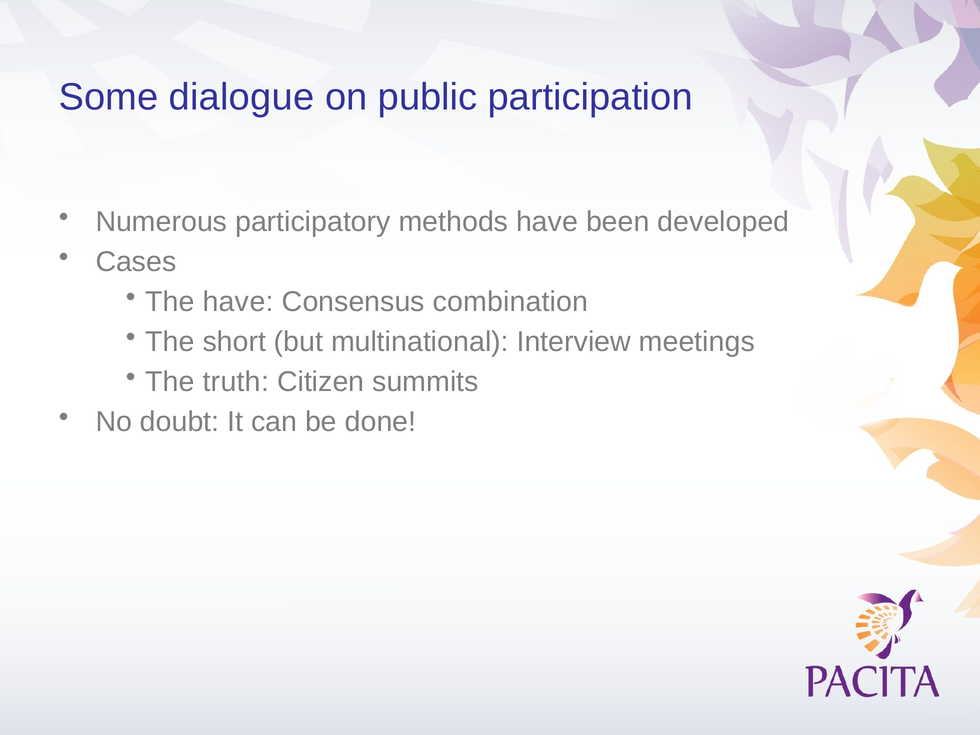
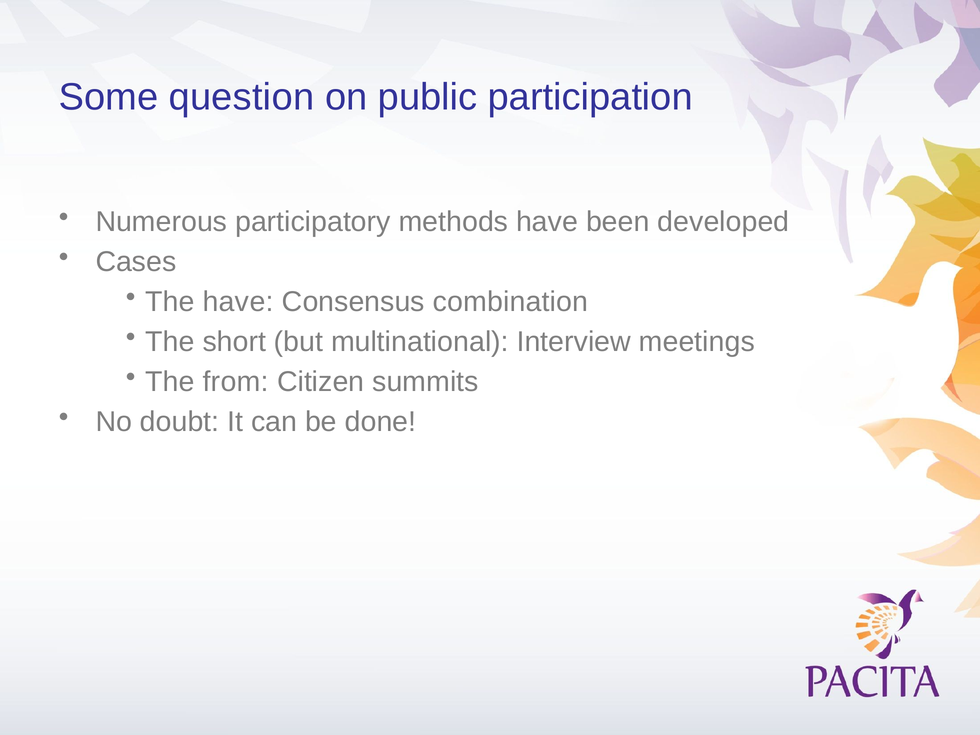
dialogue: dialogue -> question
truth: truth -> from
